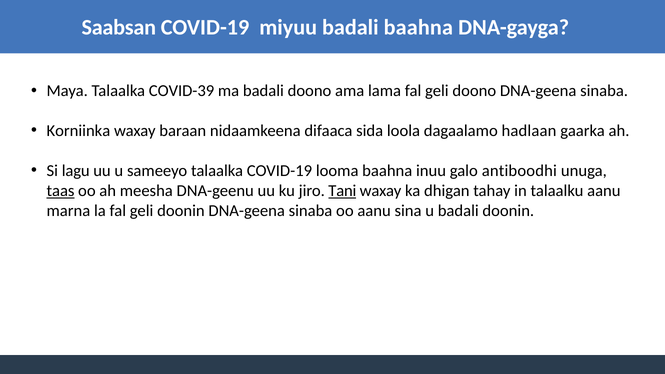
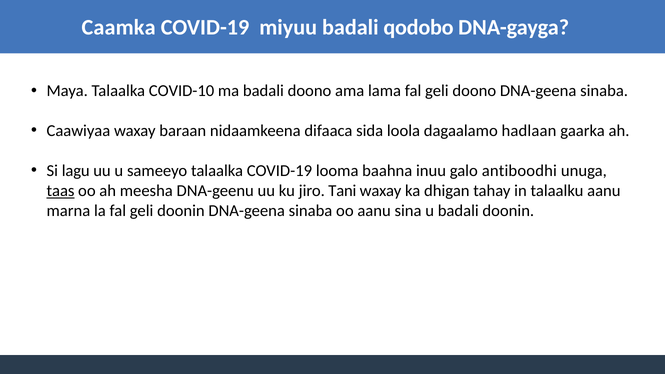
Saabsan: Saabsan -> Caamka
badali baahna: baahna -> qodobo
COVID-39: COVID-39 -> COVID-10
Korniinka: Korniinka -> Caawiyaa
Tani underline: present -> none
